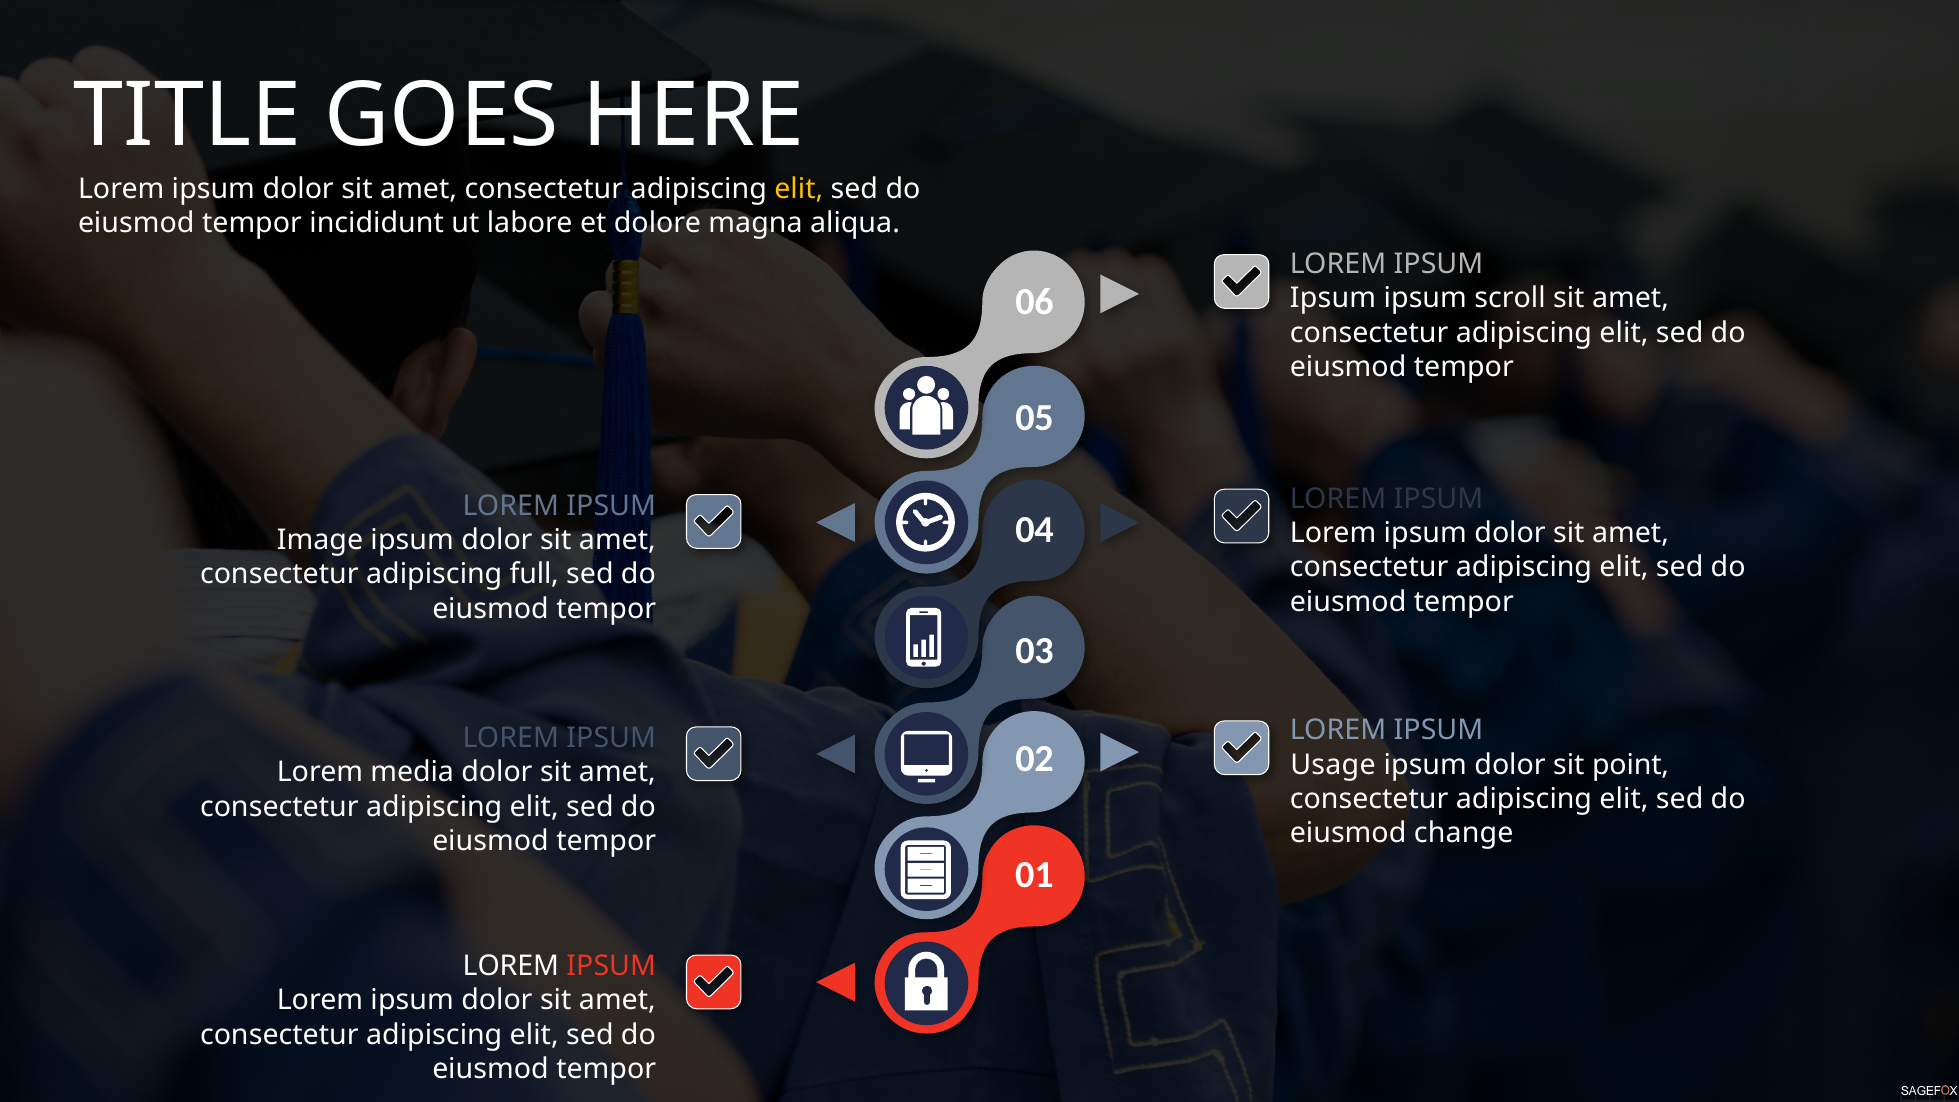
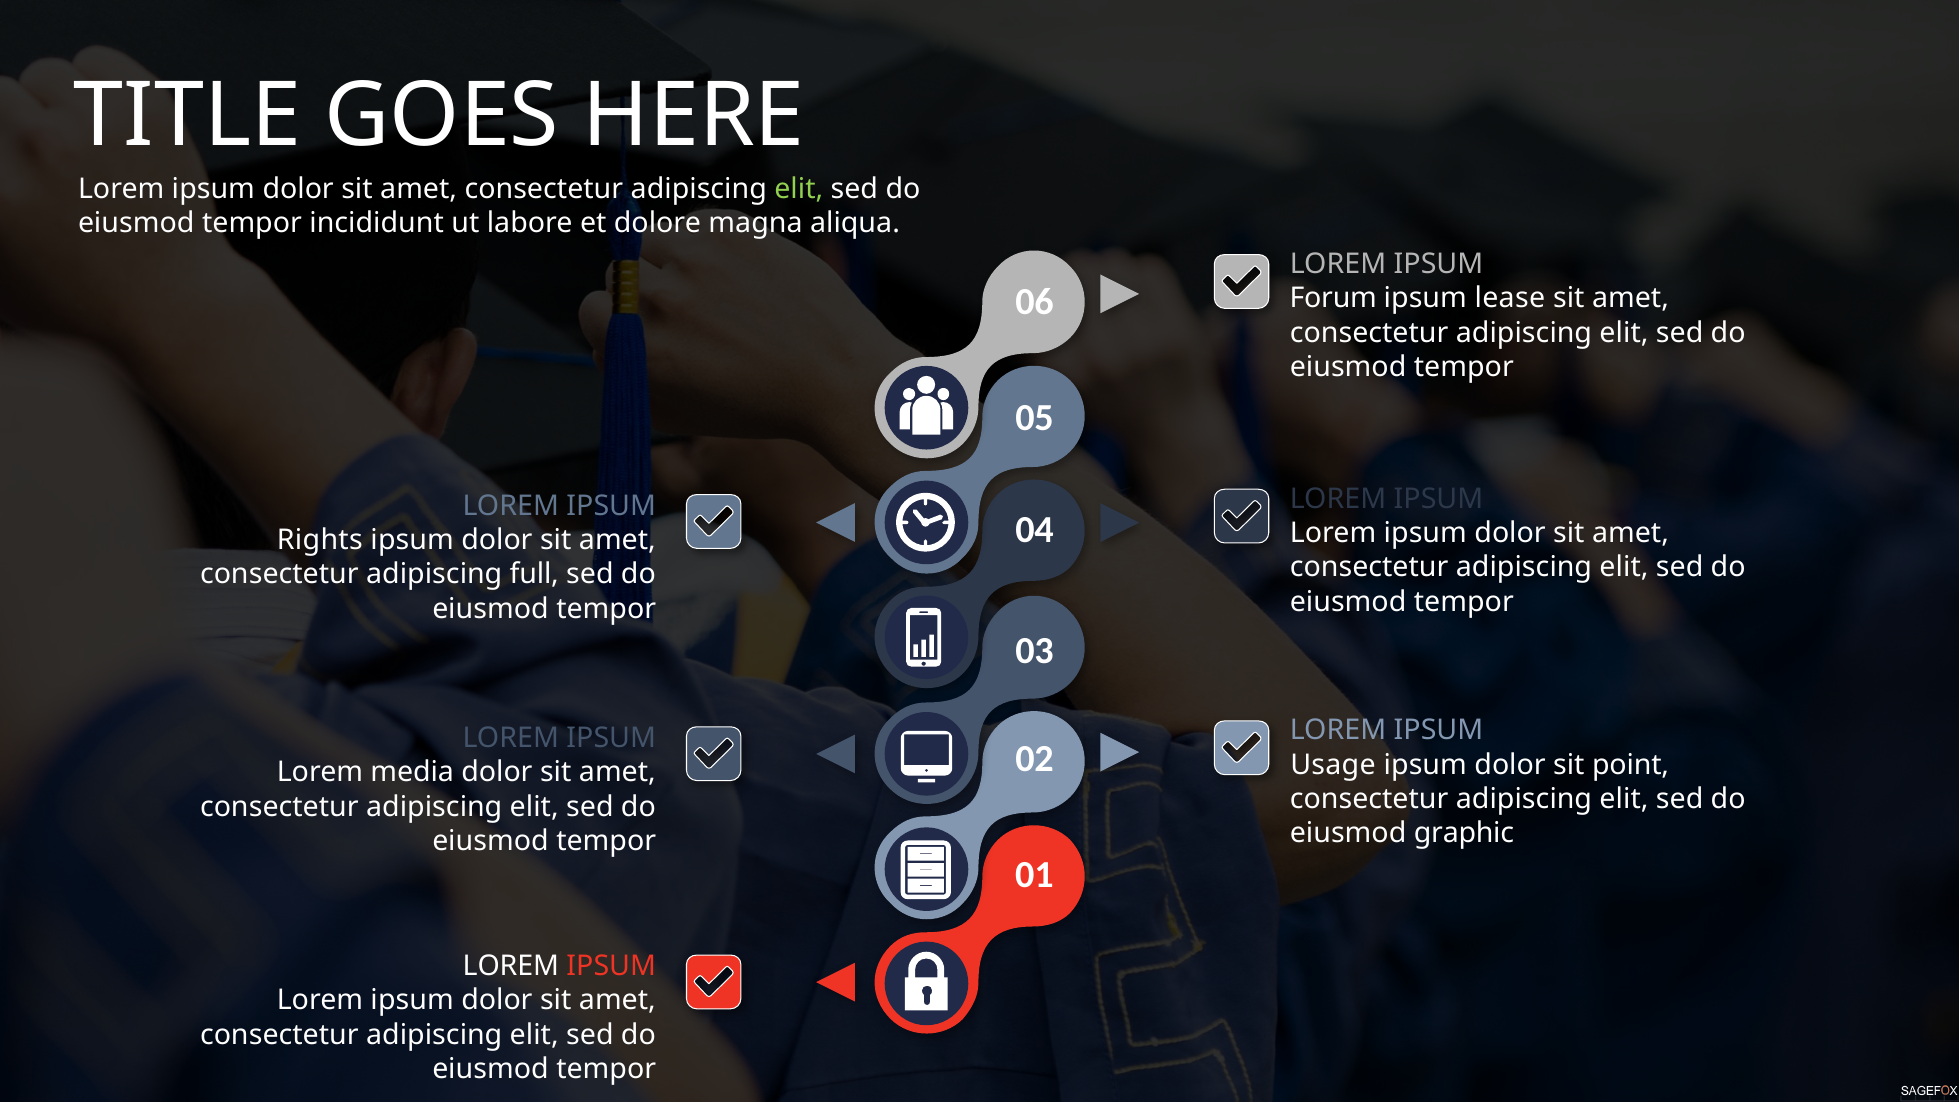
elit at (799, 189) colour: yellow -> light green
Ipsum at (1333, 298): Ipsum -> Forum
scroll: scroll -> lease
Image: Image -> Rights
change: change -> graphic
